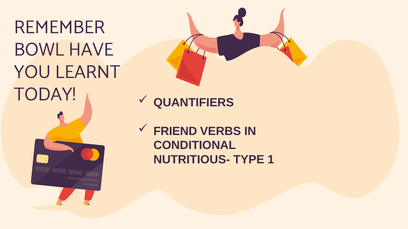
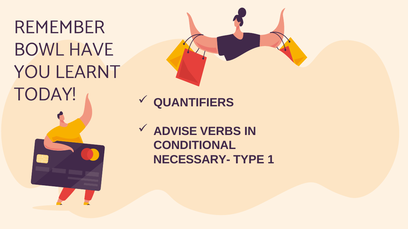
FRIEND: FRIEND -> ADVISE
NUTRITIOUS-: NUTRITIOUS- -> NECESSARY-
